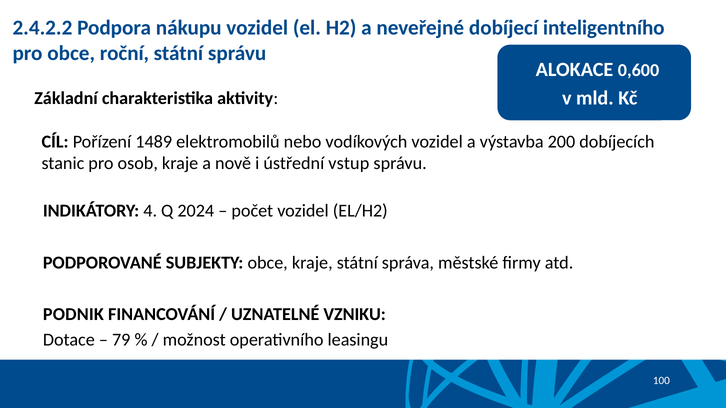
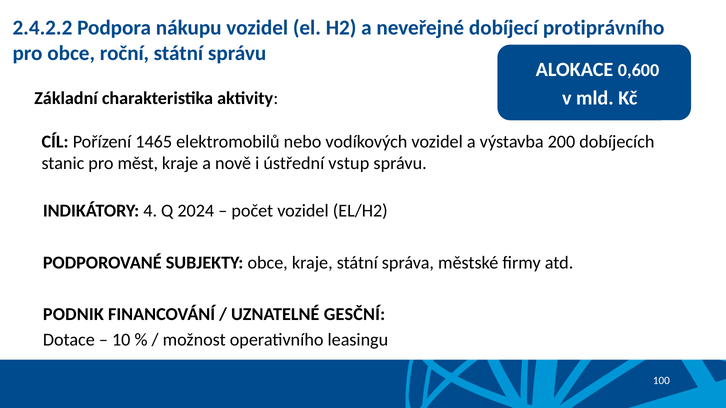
inteligentního: inteligentního -> protiprávního
1489: 1489 -> 1465
osob: osob -> měst
VZNIKU: VZNIKU -> GESČNÍ
79: 79 -> 10
